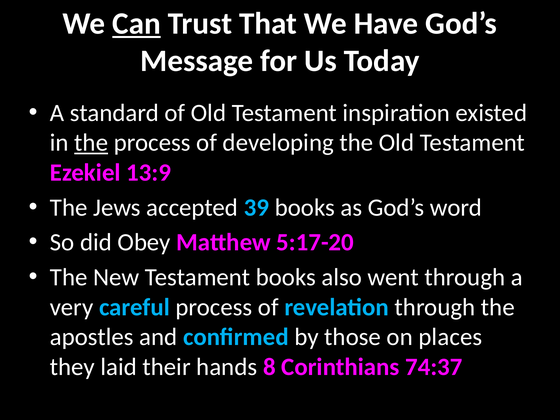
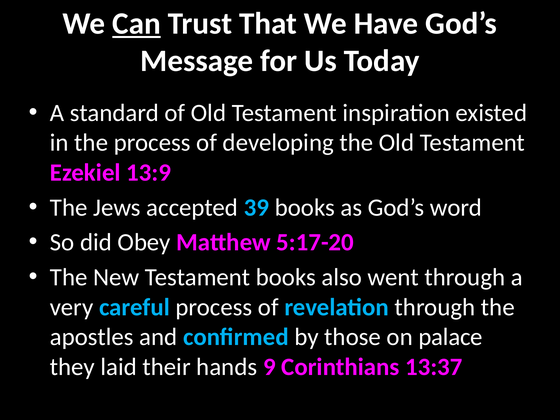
the at (91, 143) underline: present -> none
places: places -> palace
8: 8 -> 9
74:37: 74:37 -> 13:37
